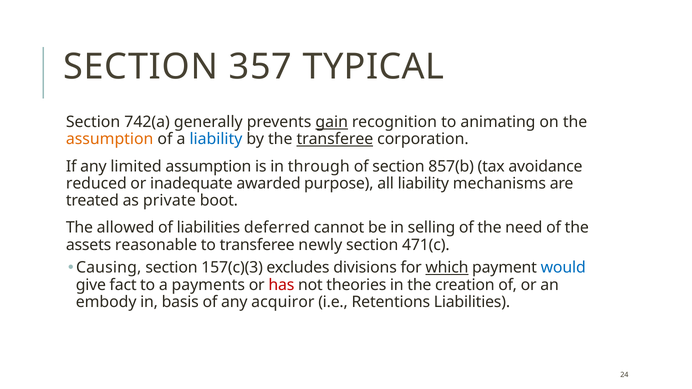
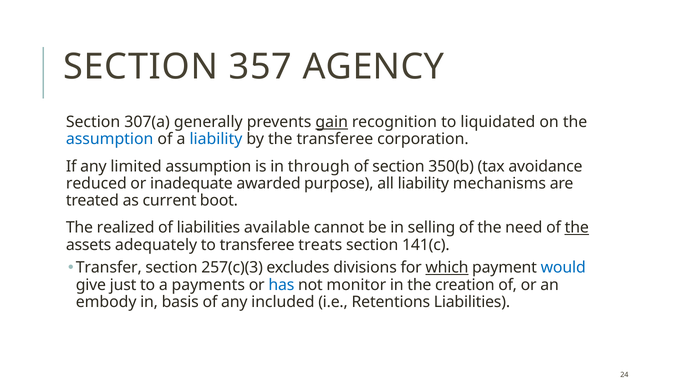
TYPICAL: TYPICAL -> AGENCY
742(a: 742(a -> 307(a
animating: animating -> liquidated
assumption at (110, 139) colour: orange -> blue
transferee at (335, 139) underline: present -> none
857(b: 857(b -> 350(b
private: private -> current
allowed: allowed -> realized
deferred: deferred -> available
the at (577, 228) underline: none -> present
reasonable: reasonable -> adequately
newly: newly -> treats
471(c: 471(c -> 141(c
Causing: Causing -> Transfer
157(c)(3: 157(c)(3 -> 257(c)(3
fact: fact -> just
has colour: red -> blue
theories: theories -> monitor
acquiror: acquiror -> included
